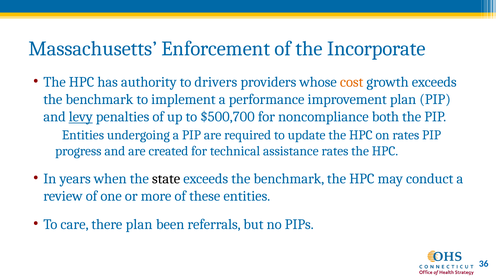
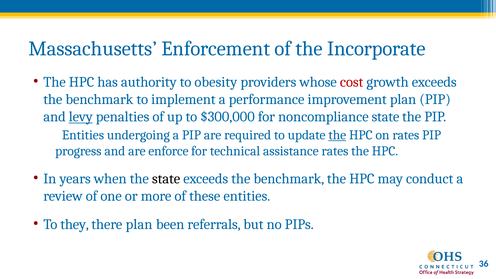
drivers: drivers -> obesity
cost colour: orange -> red
$500,700: $500,700 -> $300,000
noncompliance both: both -> state
the at (337, 135) underline: none -> present
created: created -> enforce
care: care -> they
